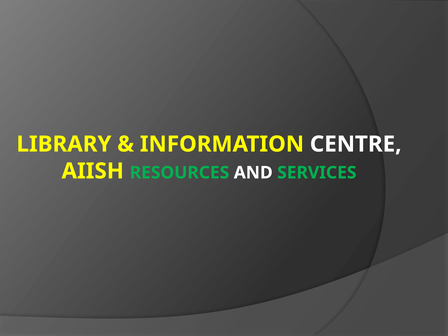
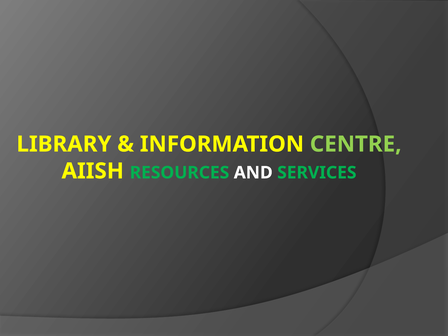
CENTRE colour: white -> light green
